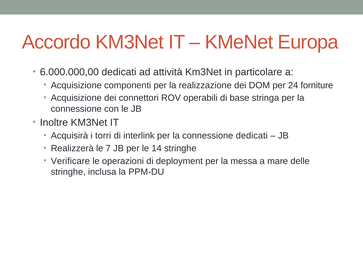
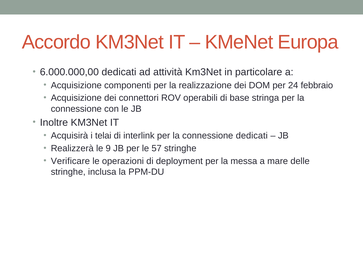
forniture: forniture -> febbraio
torri: torri -> telai
7: 7 -> 9
14: 14 -> 57
